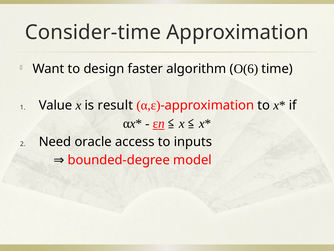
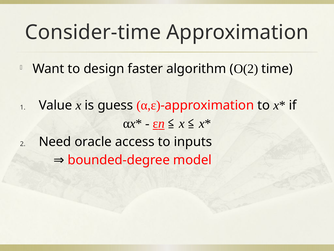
O(6: O(6 -> O(2
result: result -> guess
